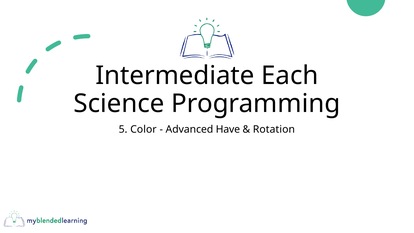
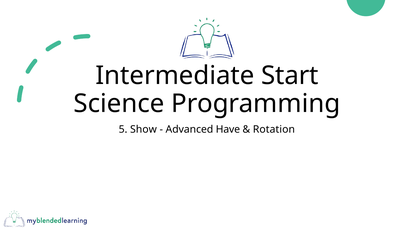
Each: Each -> Start
Color: Color -> Show
